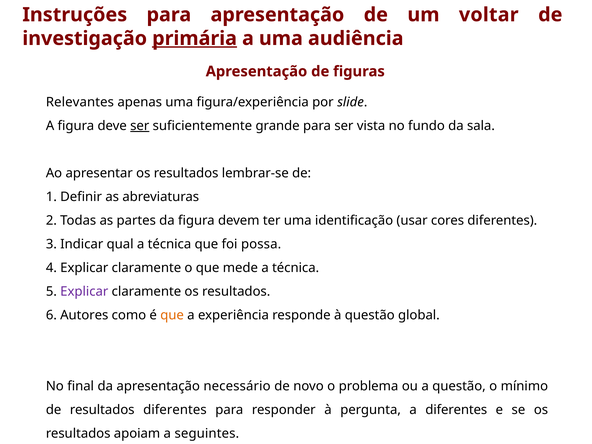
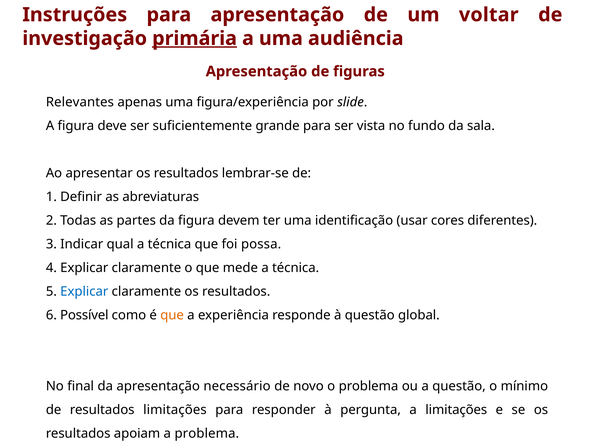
ser at (140, 126) underline: present -> none
Explicar at (84, 291) colour: purple -> blue
Autores: Autores -> Possível
resultados diferentes: diferentes -> limitações
a diferentes: diferentes -> limitações
a seguintes: seguintes -> problema
